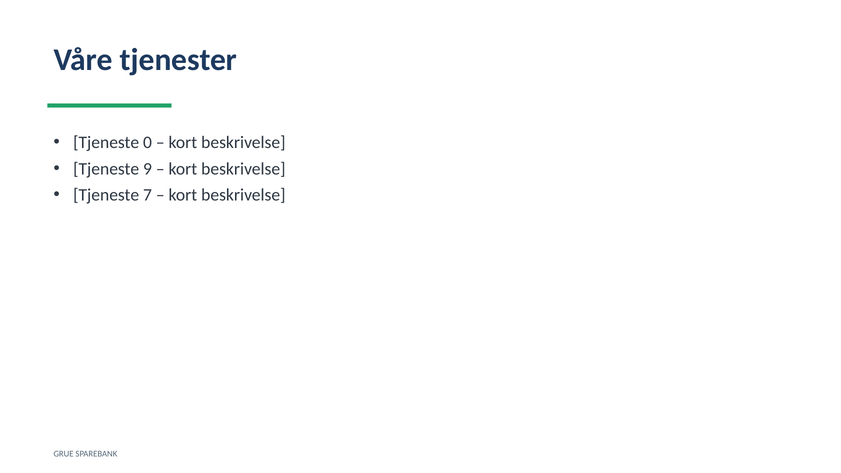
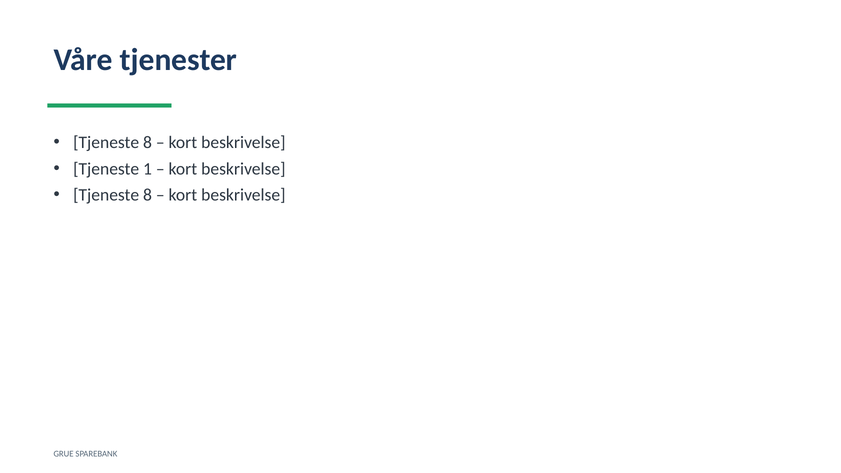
0 at (147, 142): 0 -> 8
9: 9 -> 1
7 at (147, 195): 7 -> 8
